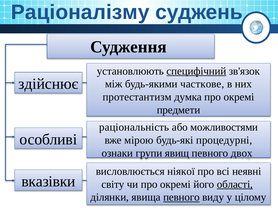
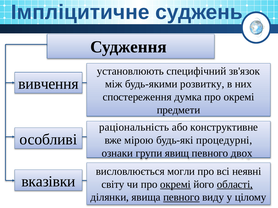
Раціоналізму: Раціоналізму -> Імпліцитичне
специфічний underline: present -> none
здійснює: здійснює -> вивчення
часткове: часткове -> розвитку
протестантизм: протестантизм -> спостереження
можливостями: можливостями -> конструктивне
ніякої: ніякої -> могли
окремі at (175, 185) underline: none -> present
